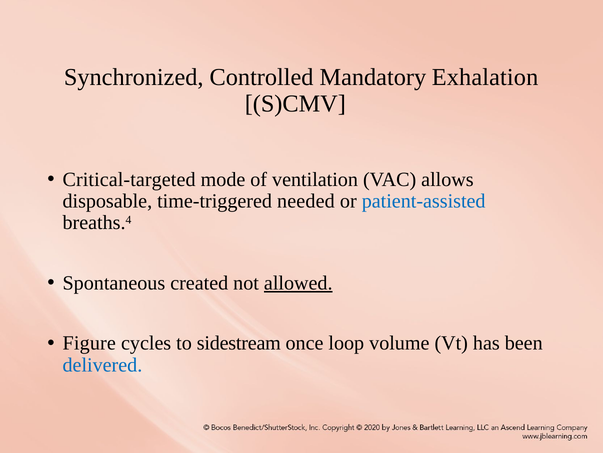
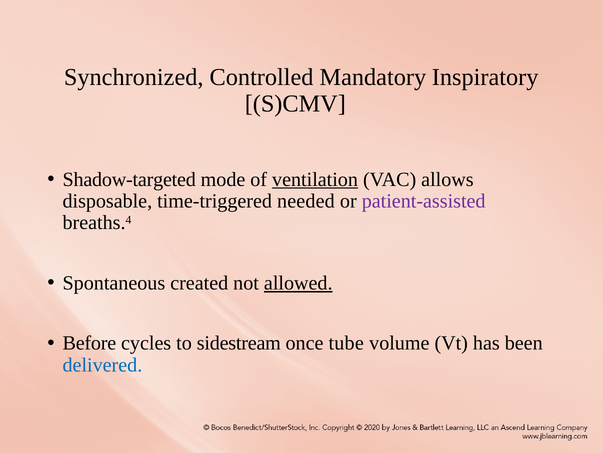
Exhalation: Exhalation -> Inspiratory
Critical-targeted: Critical-targeted -> Shadow-targeted
ventilation underline: none -> present
patient-assisted colour: blue -> purple
Figure: Figure -> Before
loop: loop -> tube
